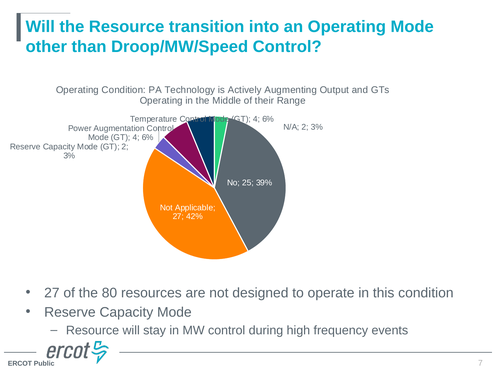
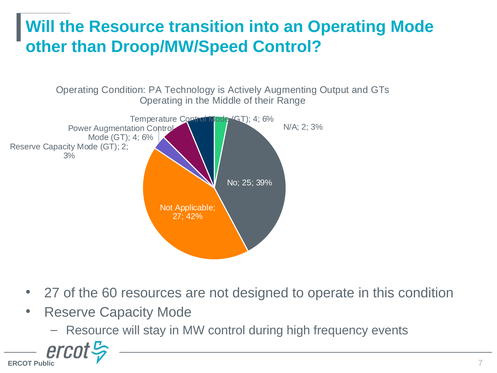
80: 80 -> 60
